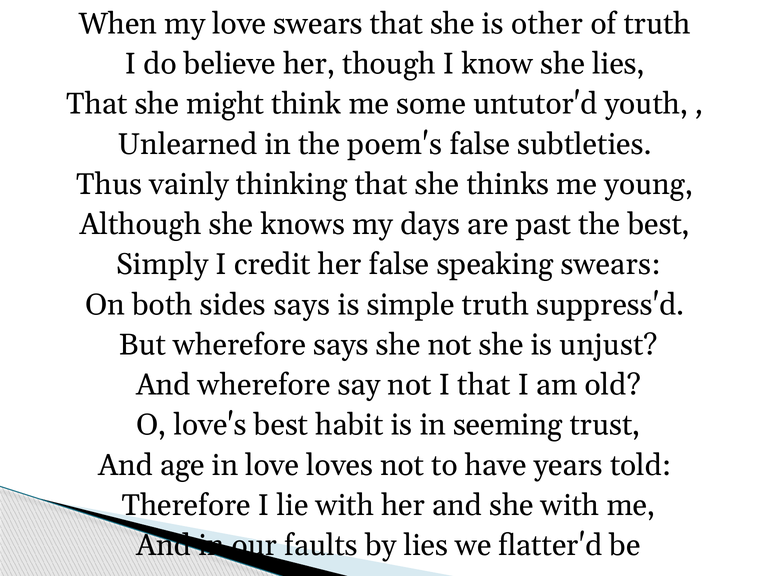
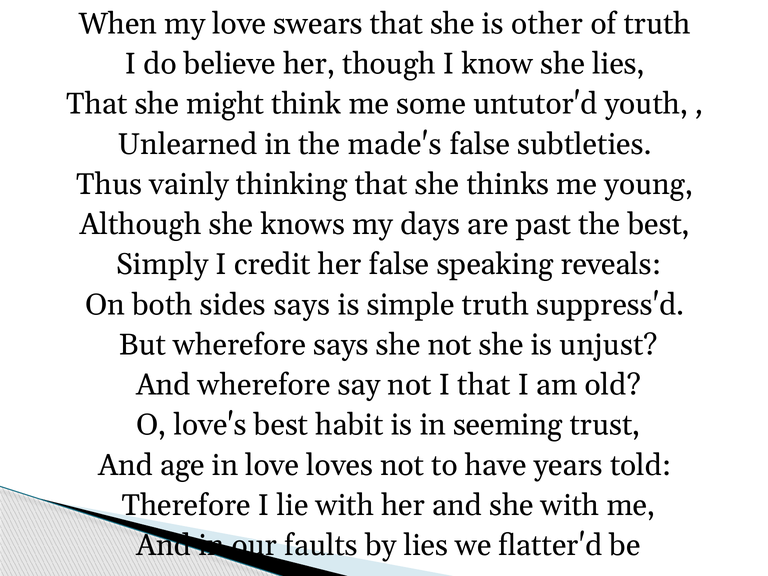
poem's: poem's -> made's
speaking swears: swears -> reveals
